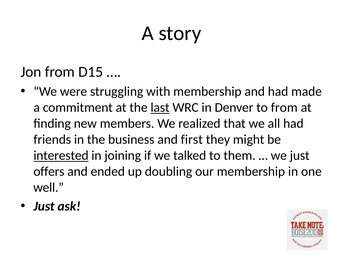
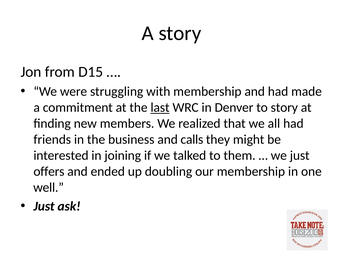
to from: from -> story
first: first -> calls
interested underline: present -> none
